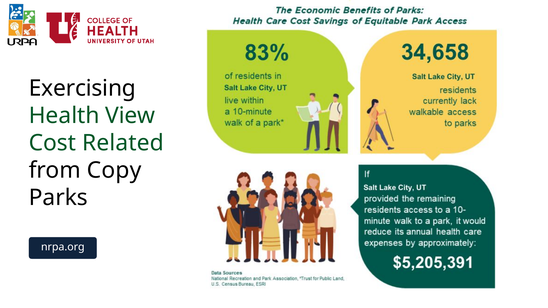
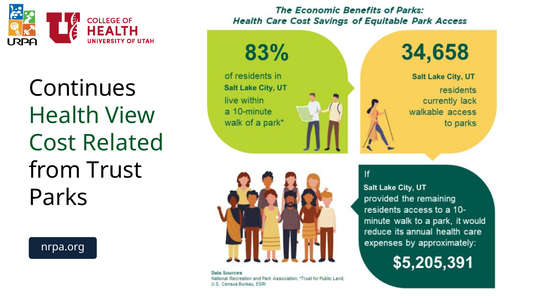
Exercising: Exercising -> Continues
Copy: Copy -> Trust
